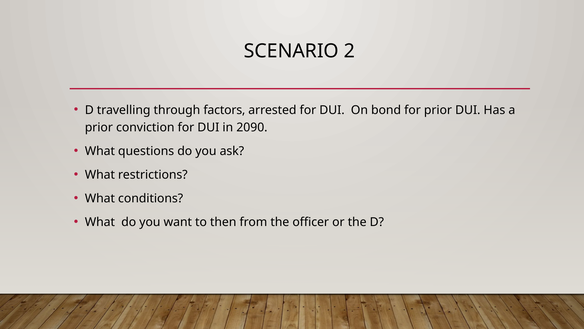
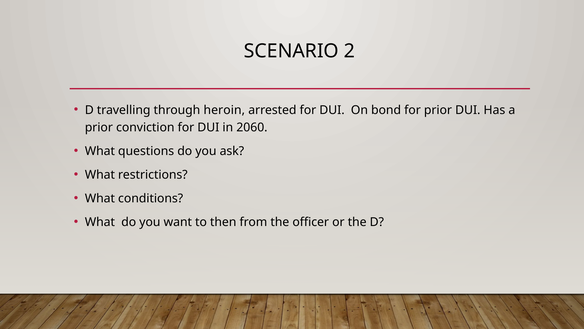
factors: factors -> heroin
2090: 2090 -> 2060
